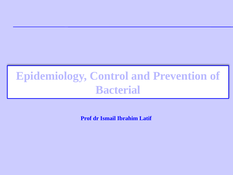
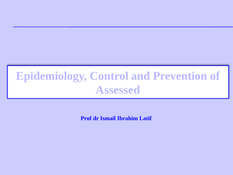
Bacterial: Bacterial -> Assessed
